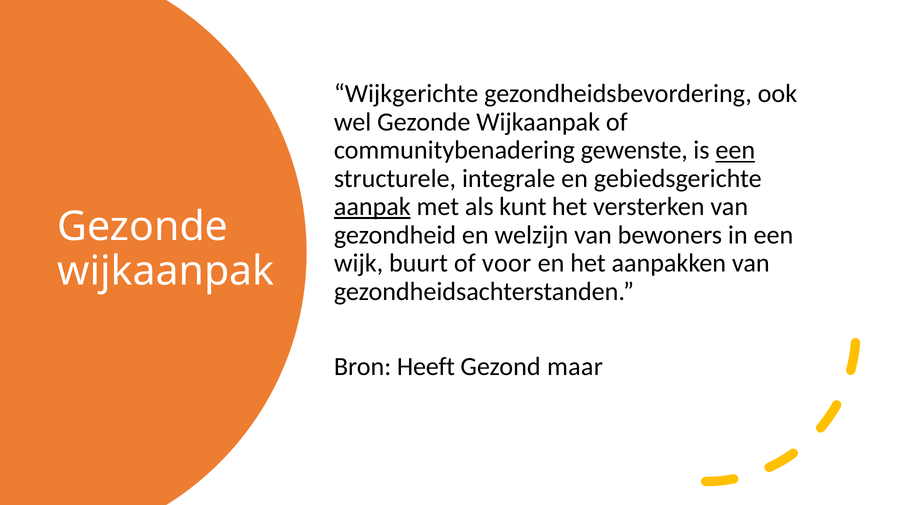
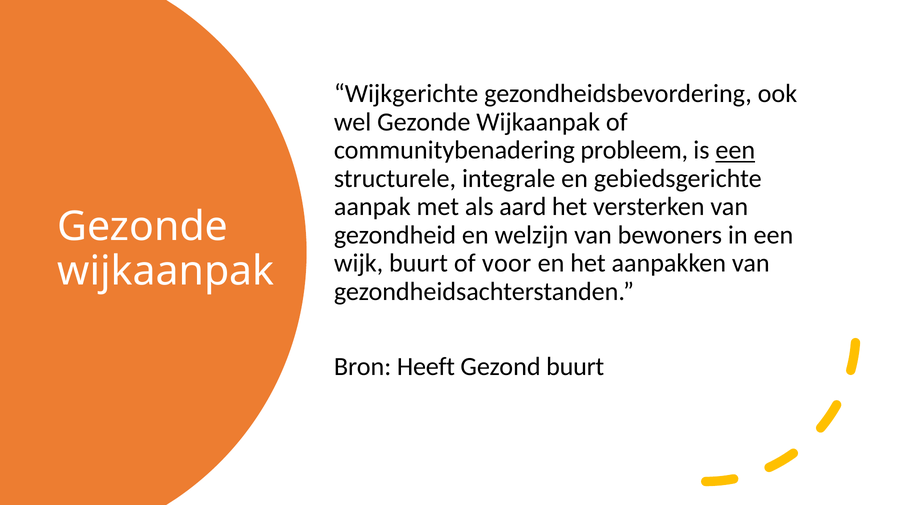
gewenste: gewenste -> probleem
aanpak underline: present -> none
kunt: kunt -> aard
Gezond maar: maar -> buurt
